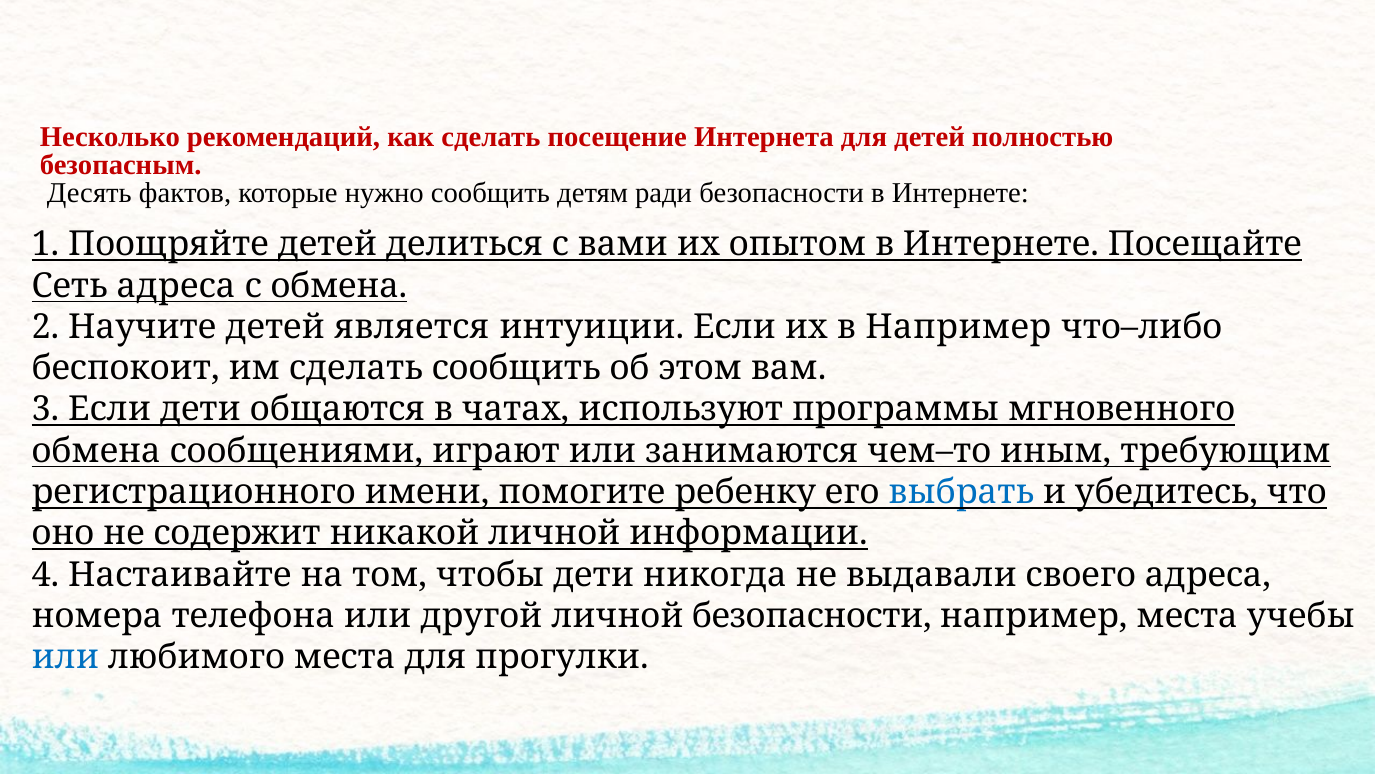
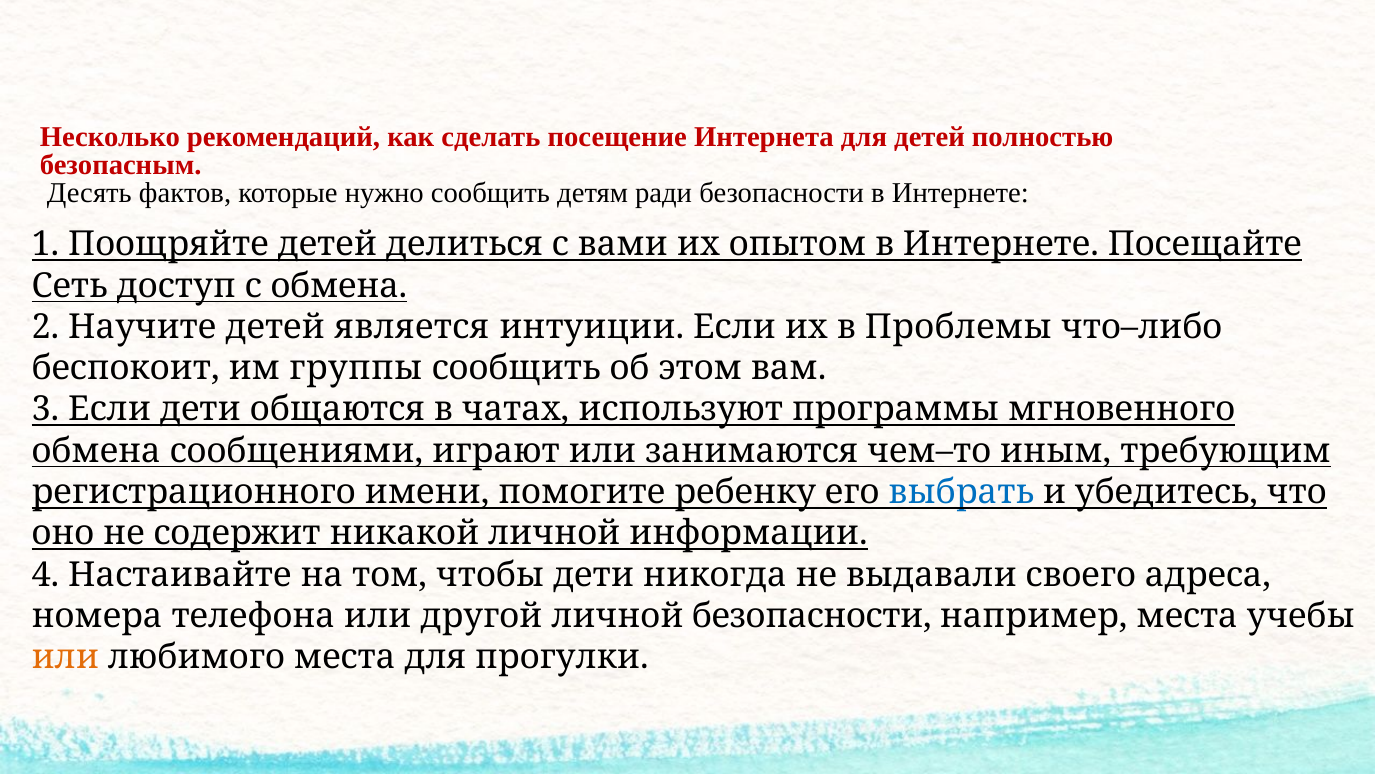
Сеть адреса: адреса -> доступ
в Например: Например -> Проблемы
им сделать: сделать -> группы
или at (65, 657) colour: blue -> orange
